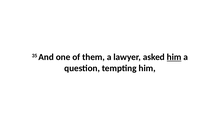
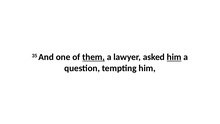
them underline: none -> present
